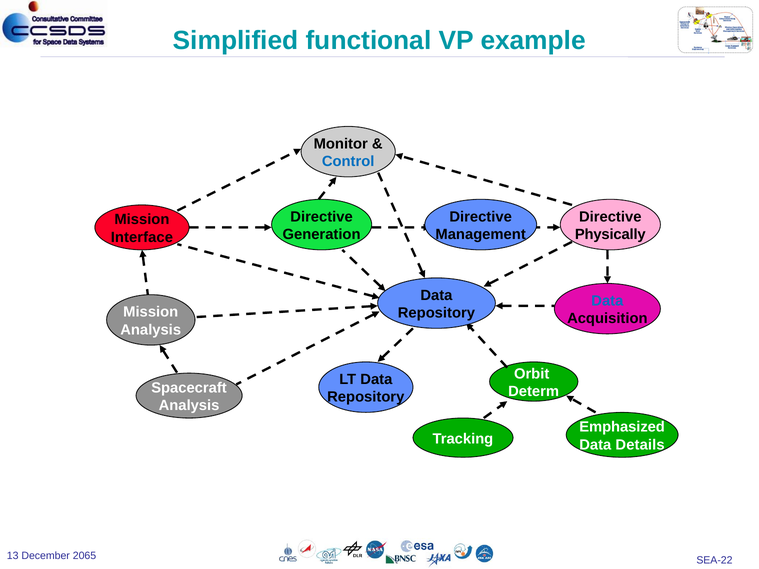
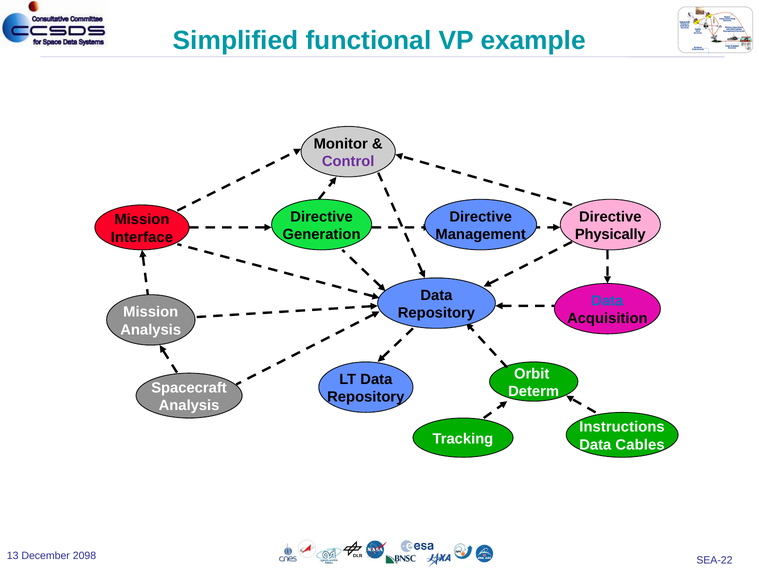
Control colour: blue -> purple
Emphasized: Emphasized -> Instructions
Details: Details -> Cables
2065: 2065 -> 2098
